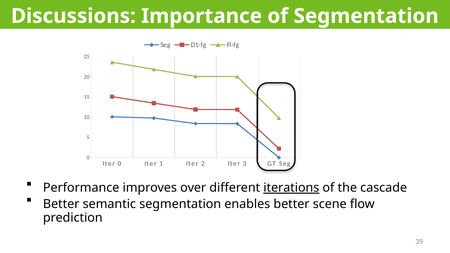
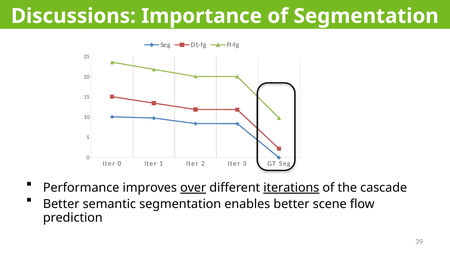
over underline: none -> present
